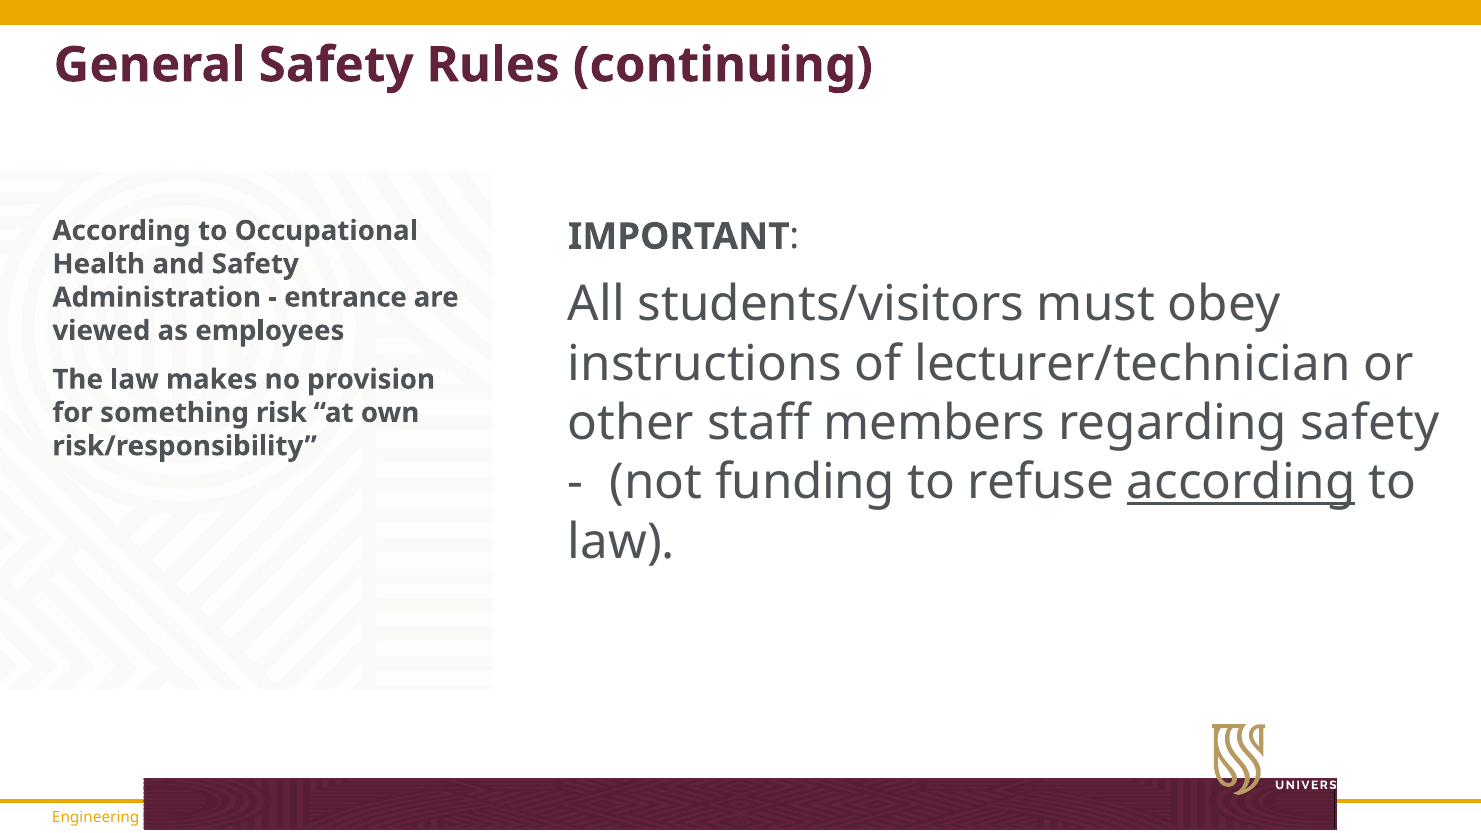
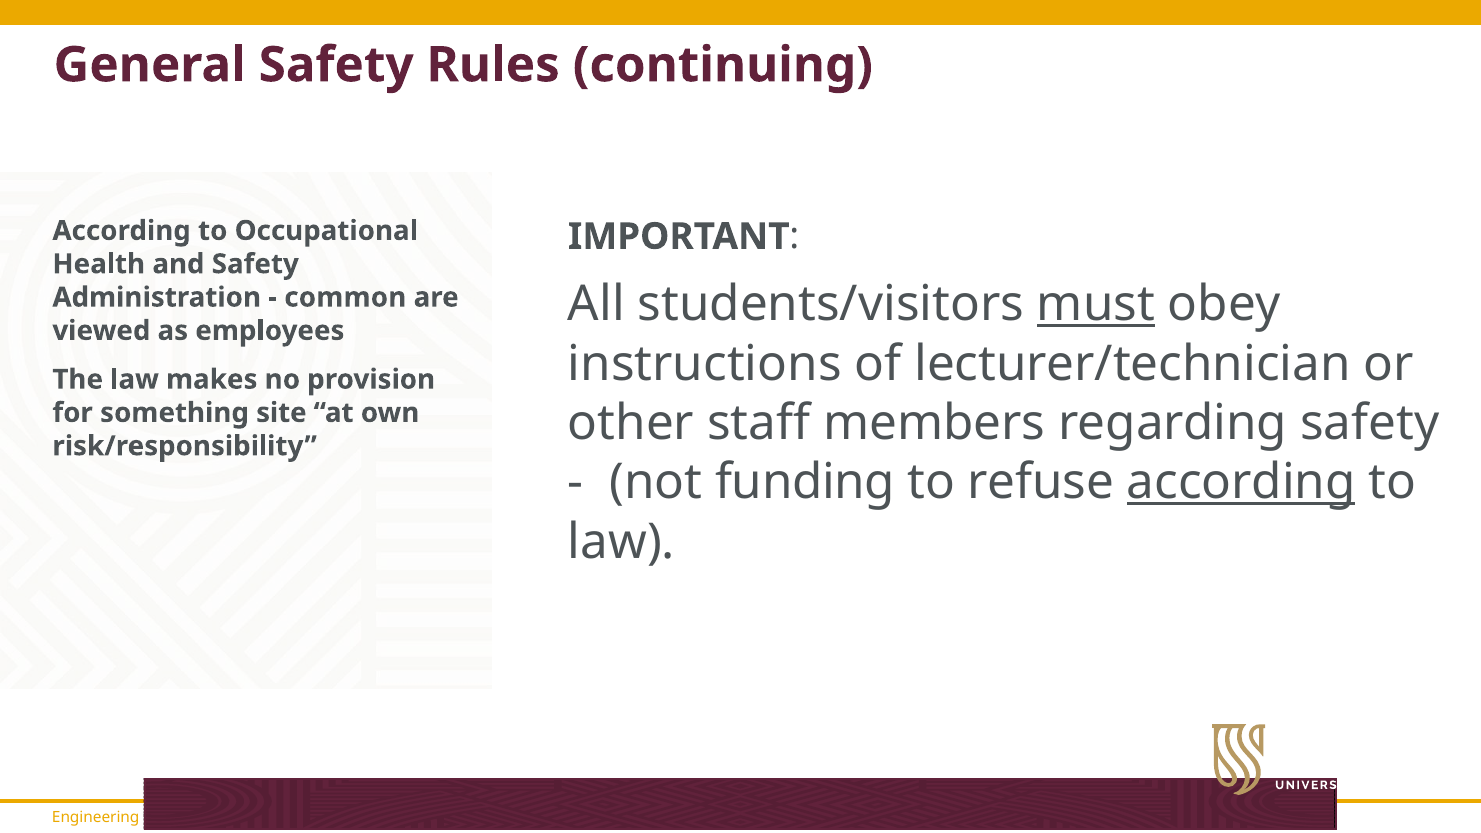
must underline: none -> present
entrance: entrance -> common
risk: risk -> site
